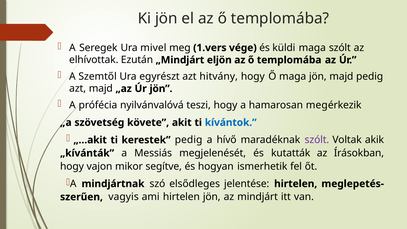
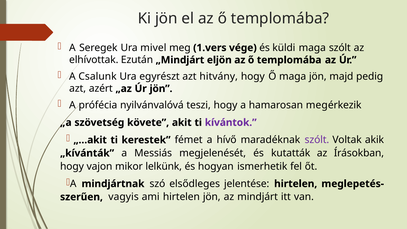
Szemtől: Szemtől -> Csalunk
azt majd: majd -> azért
kívántok colour: blue -> purple
kerestek pedig: pedig -> fémet
segítve: segítve -> lelkünk
